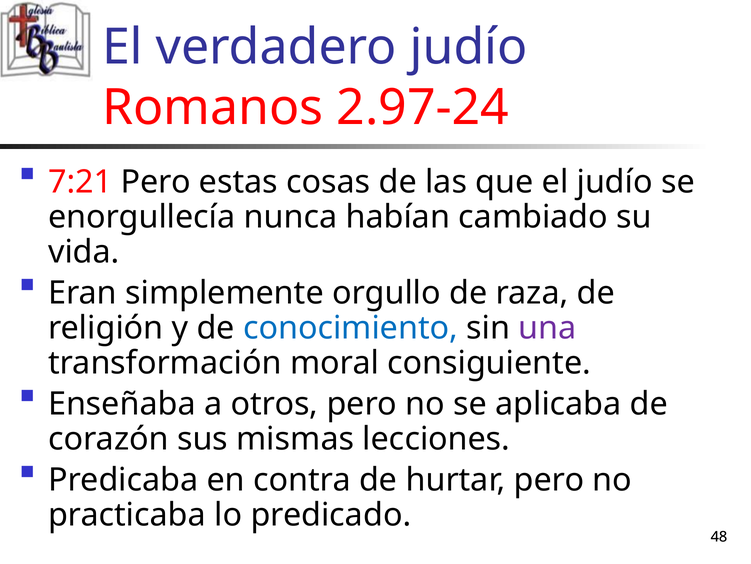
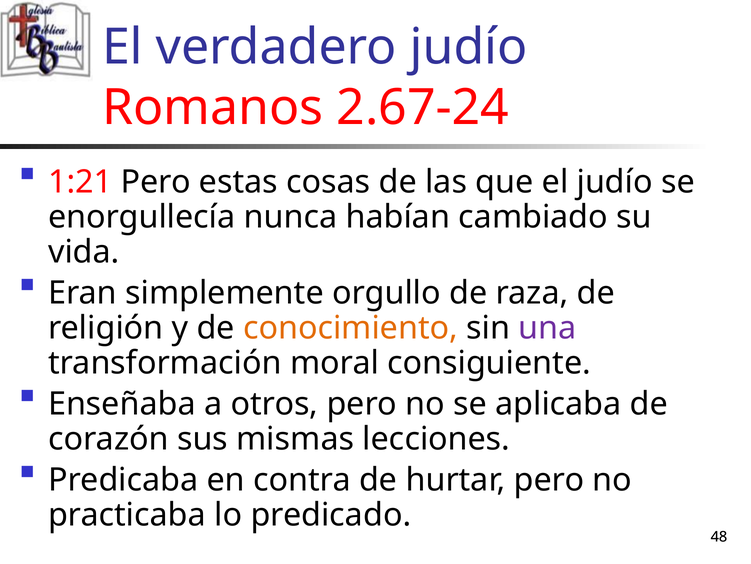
2.97-24: 2.97-24 -> 2.67-24
7:21: 7:21 -> 1:21
conocimiento colour: blue -> orange
